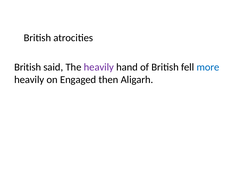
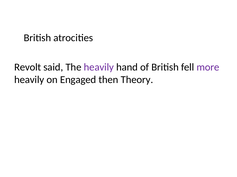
British at (28, 67): British -> Revolt
more colour: blue -> purple
Aligarh: Aligarh -> Theory
